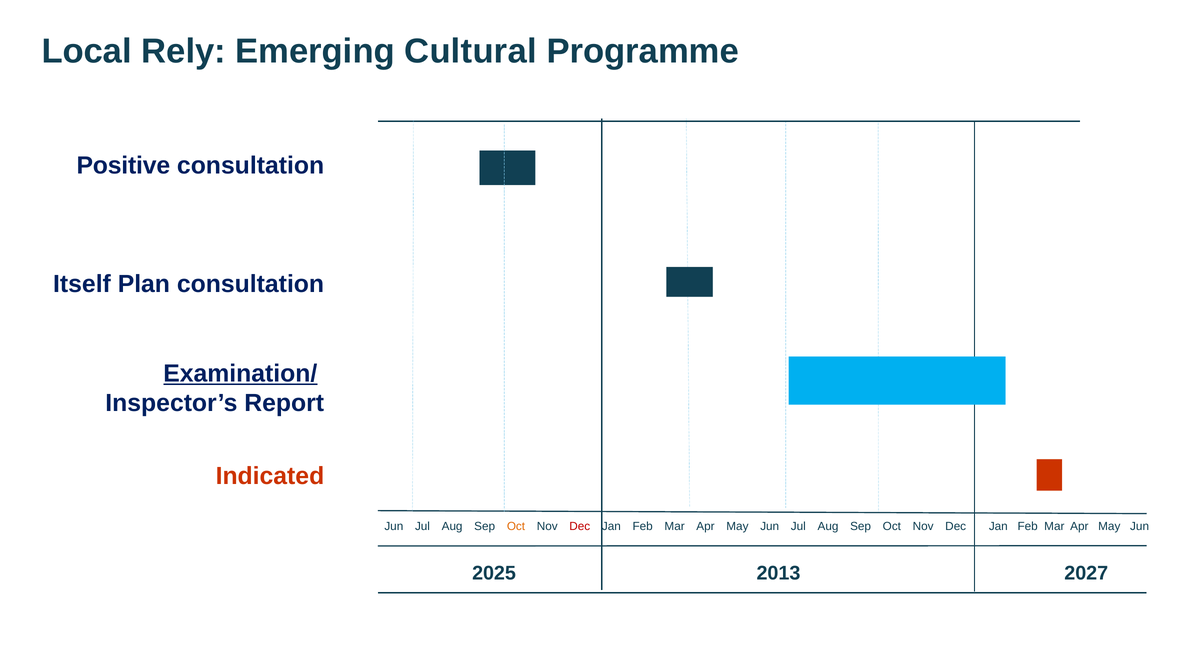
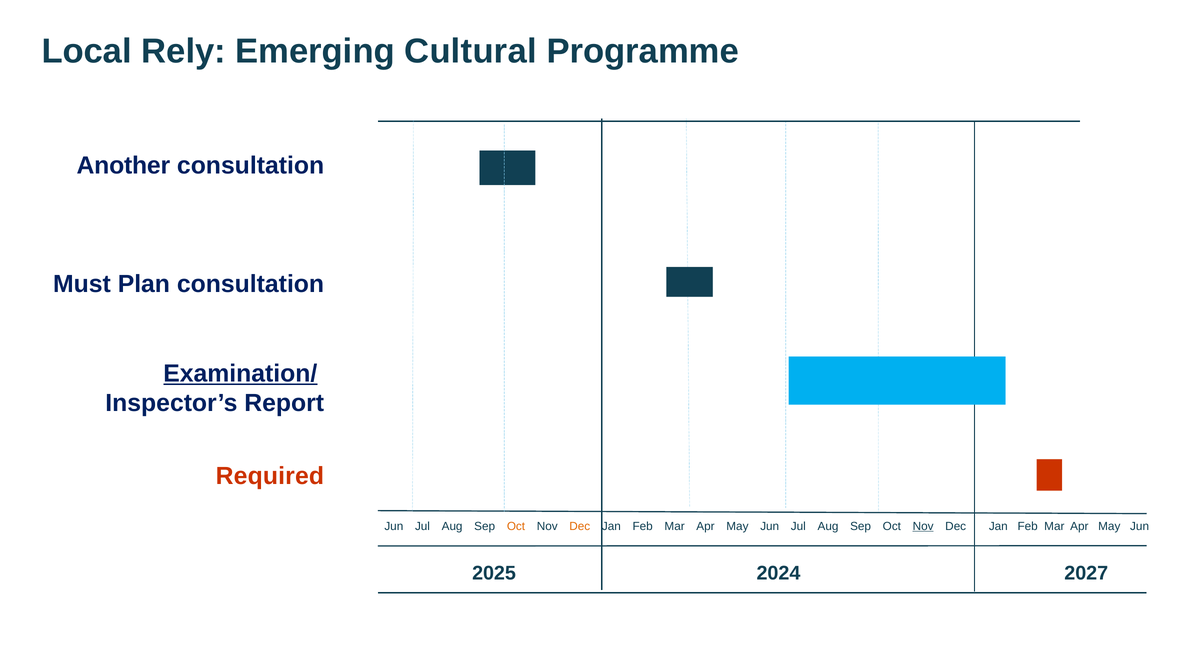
Positive: Positive -> Another
Itself: Itself -> Must
Indicated: Indicated -> Required
Dec at (580, 527) colour: red -> orange
Nov at (923, 527) underline: none -> present
2013: 2013 -> 2024
